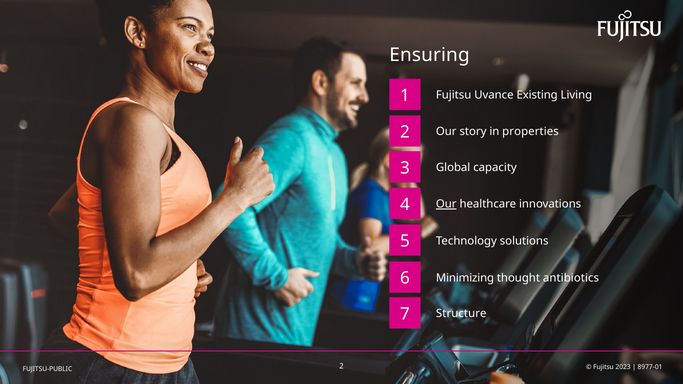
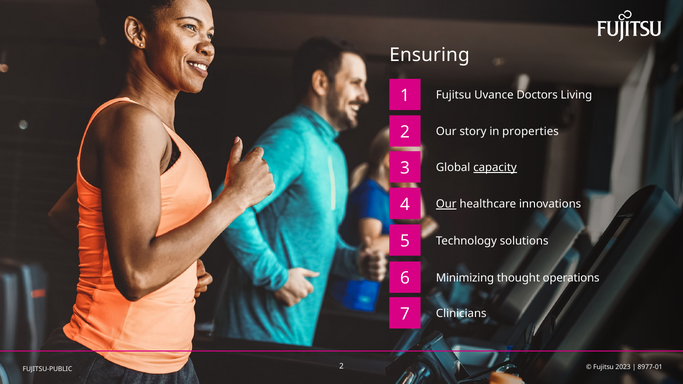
Existing: Existing -> Doctors
capacity underline: none -> present
antibiotics: antibiotics -> operations
Structure: Structure -> Clinicians
